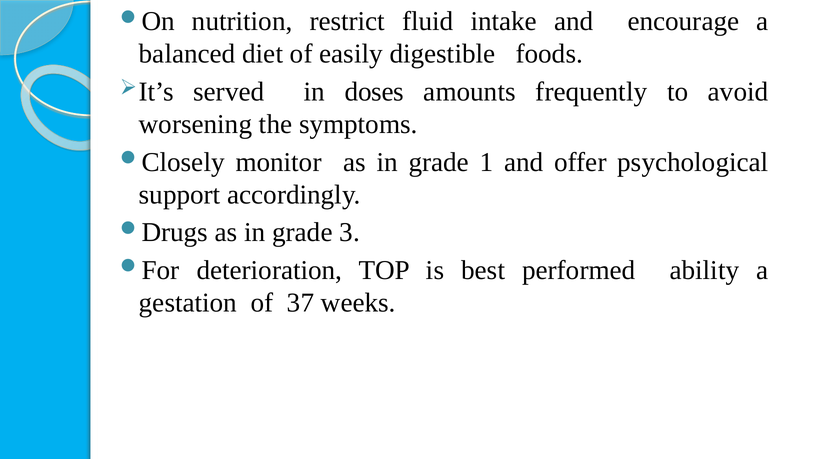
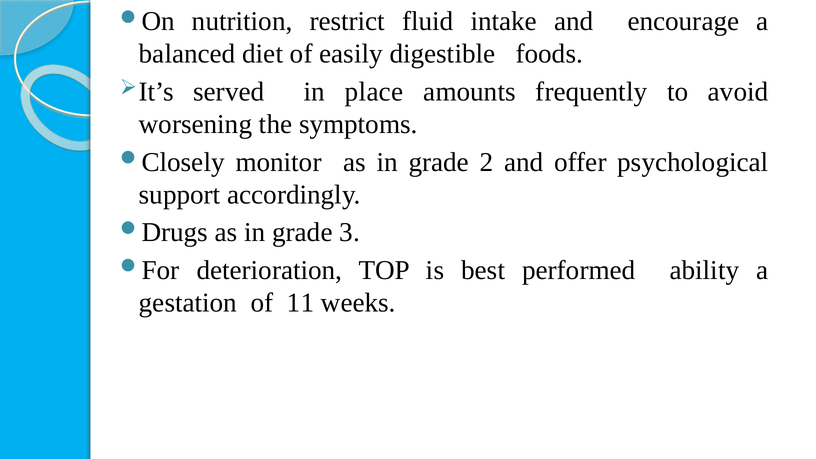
doses: doses -> place
1: 1 -> 2
37: 37 -> 11
